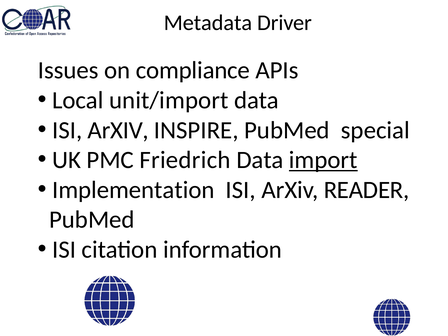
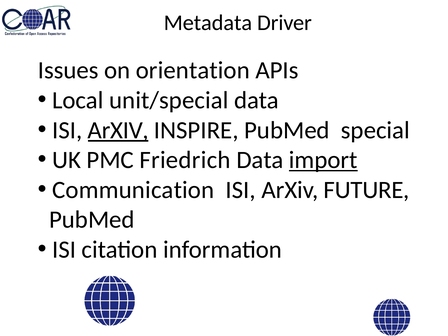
compliance: compliance -> orientation
unit/import: unit/import -> unit/special
ArXIV at (118, 130) underline: none -> present
Implementation: Implementation -> Communication
READER: READER -> FUTURE
